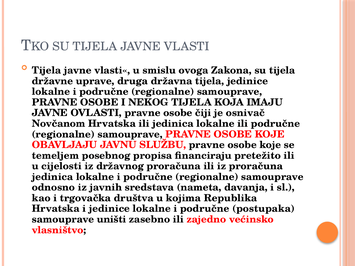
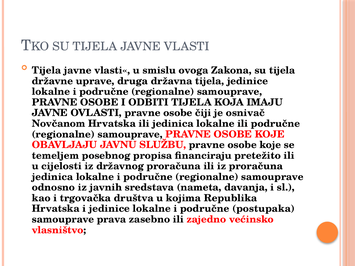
NEKOG: NEKOG -> ODBITI
uništi: uništi -> prava
